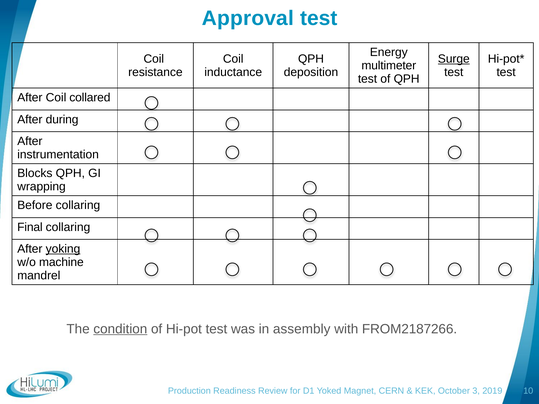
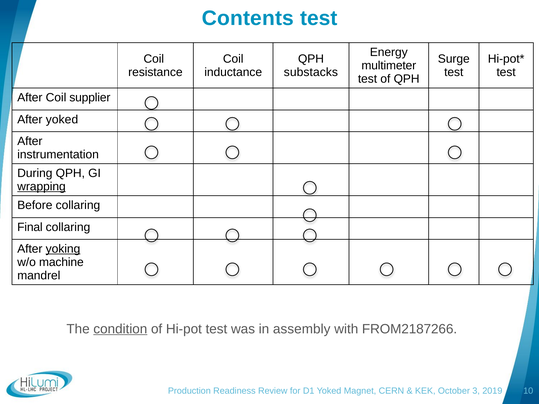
Approval: Approval -> Contents
Surge underline: present -> none
deposition: deposition -> substacks
collared: collared -> supplier
After during: during -> yoked
Blocks: Blocks -> During
wrapping underline: none -> present
